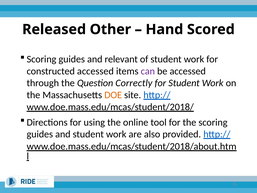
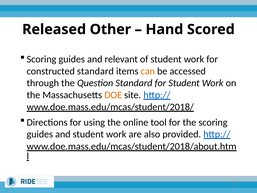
constructed accessed: accessed -> standard
can colour: purple -> orange
Question Correctly: Correctly -> Standard
